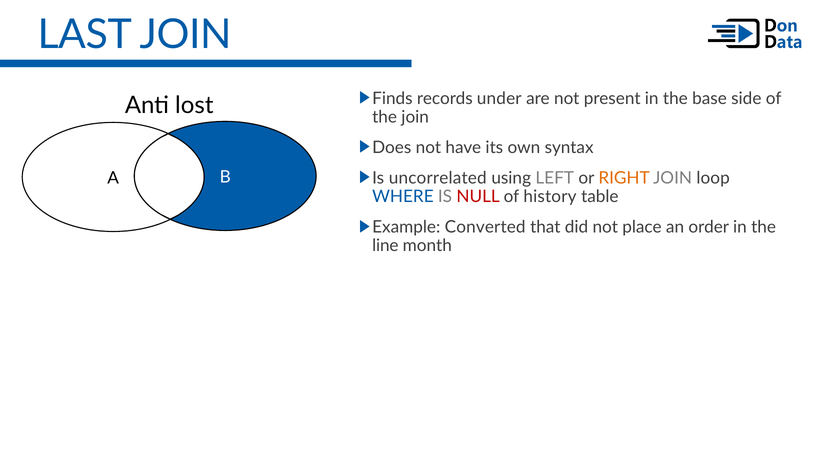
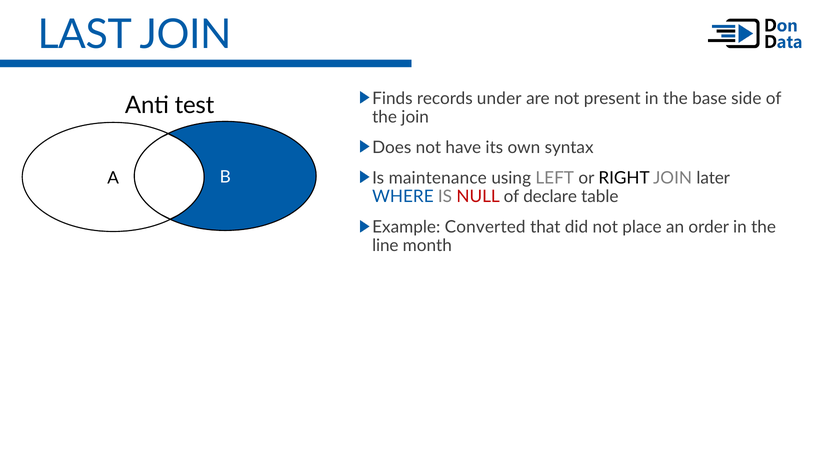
lost: lost -> test
uncorrelated: uncorrelated -> maintenance
RIGHT colour: orange -> black
loop: loop -> later
history: history -> declare
